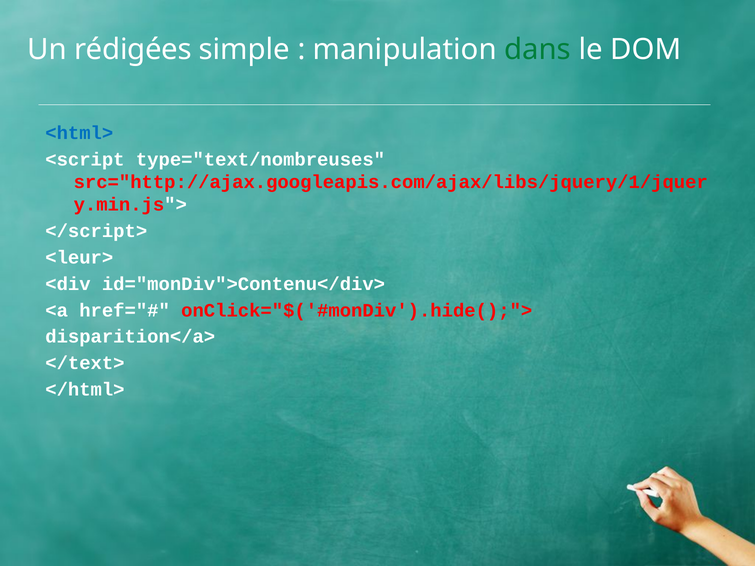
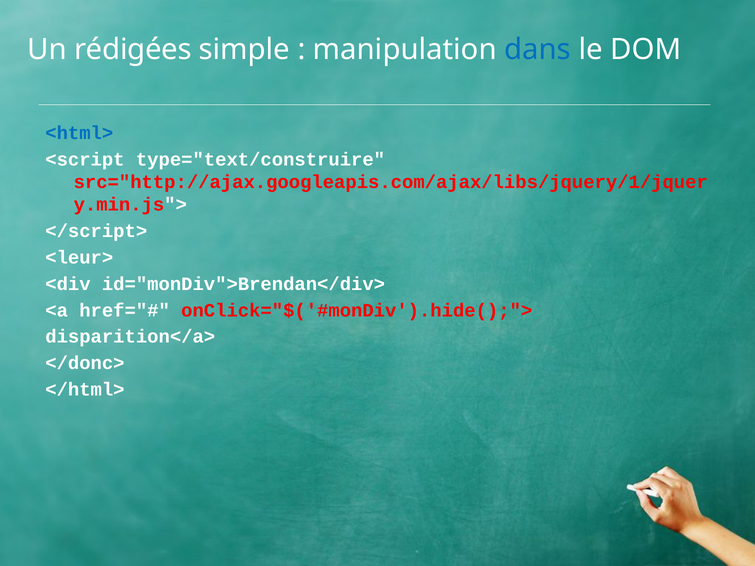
dans colour: green -> blue
type="text/nombreuses: type="text/nombreuses -> type="text/construire
id="monDiv">Contenu</div>: id="monDiv">Contenu</div> -> id="monDiv">Brendan</div>
</text>: </text> -> </donc>
